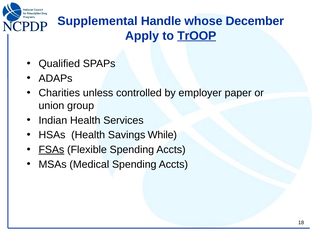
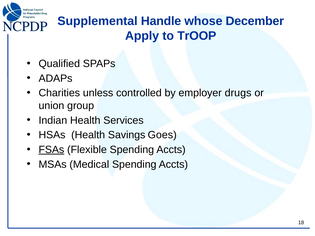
TrOOP underline: present -> none
paper: paper -> drugs
While: While -> Goes
